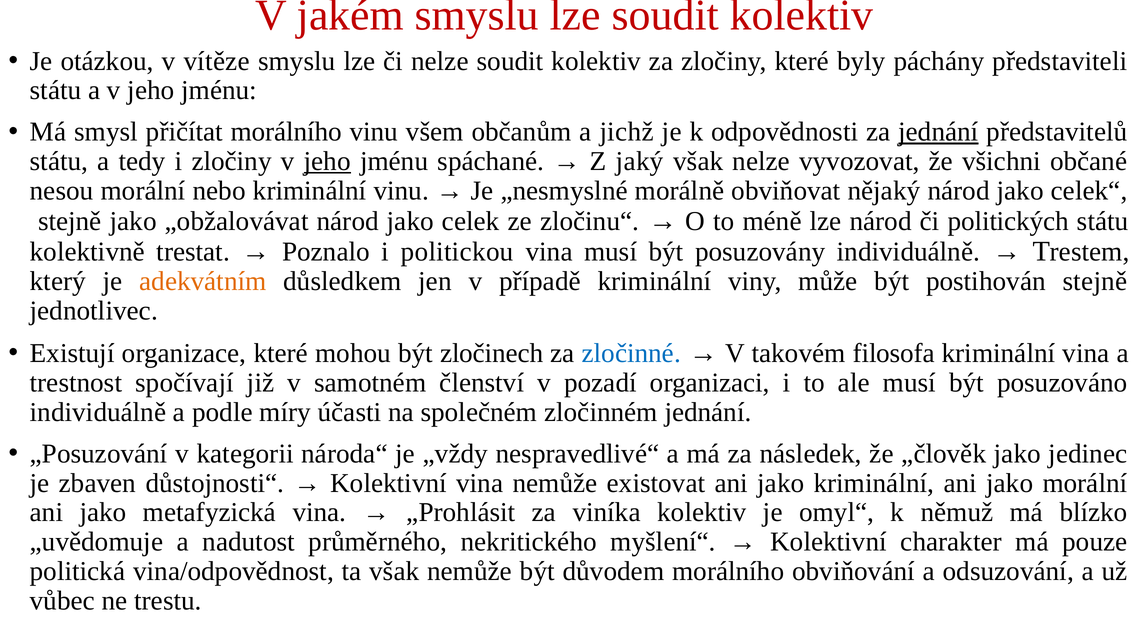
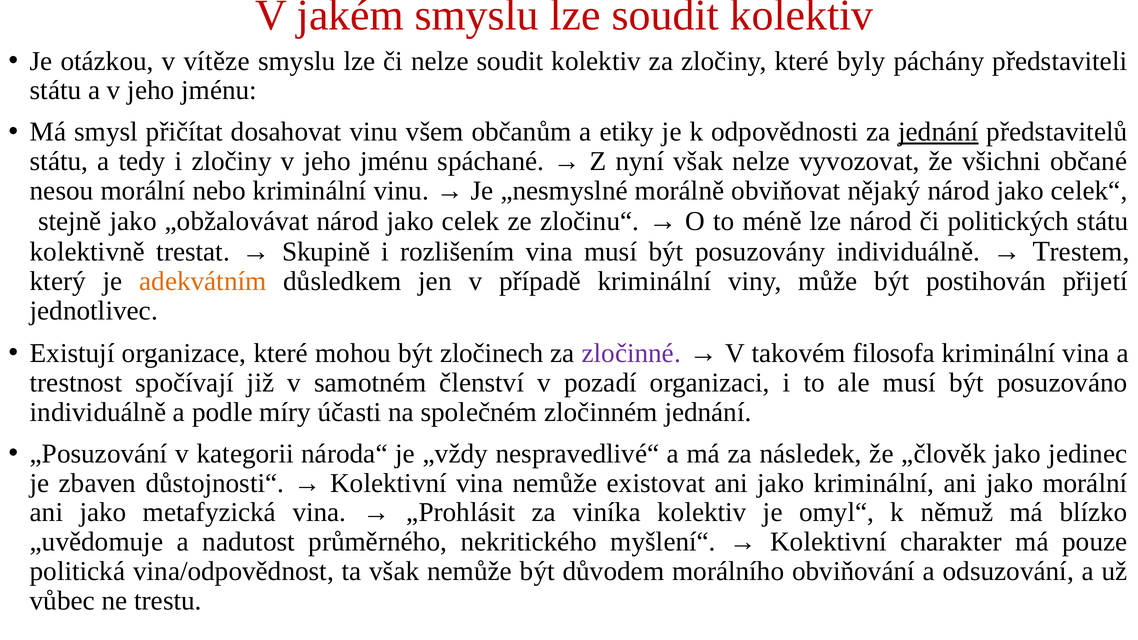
přičítat morálního: morálního -> dosahovat
jichž: jichž -> etiky
jeho at (327, 161) underline: present -> none
jaký: jaký -> nyní
Poznalo: Poznalo -> Skupině
politickou: politickou -> rozlišením
postihován stejně: stejně -> přijetí
zločinné colour: blue -> purple
